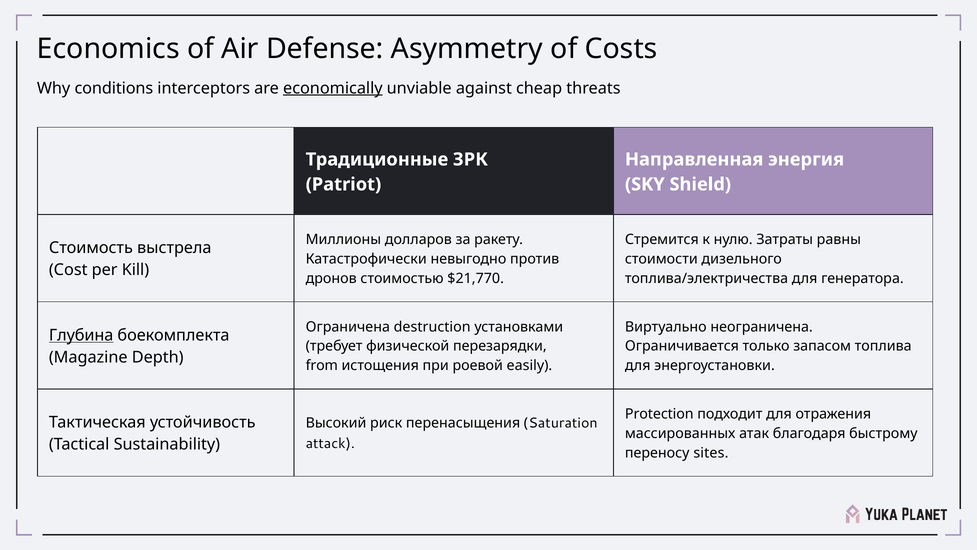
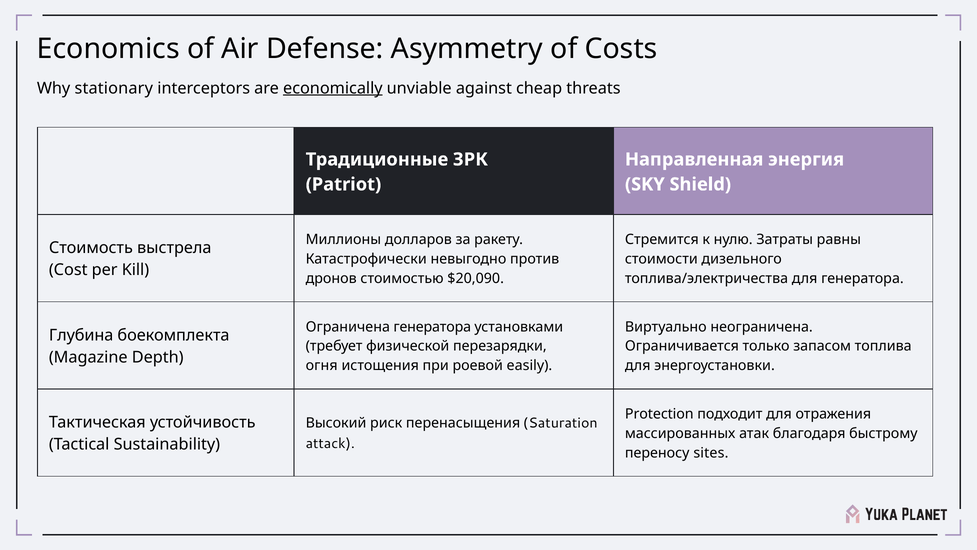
conditions: conditions -> stationary
$21,770: $21,770 -> $20,090
Ограничена destruction: destruction -> генератора
Глубина underline: present -> none
from: from -> огня
